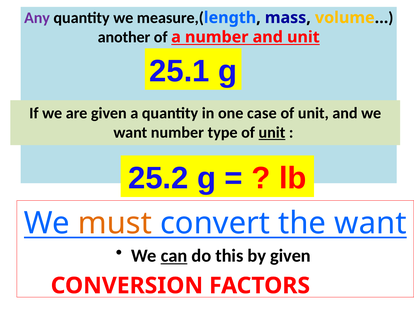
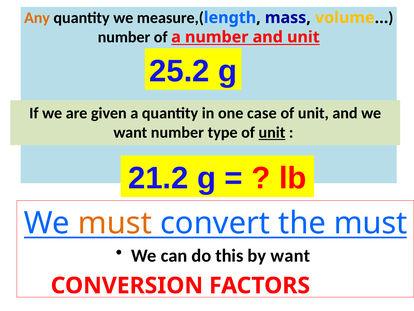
Any colour: purple -> orange
another at (124, 37): another -> number
25.1: 25.1 -> 25.2
25.2: 25.2 -> 21.2
the want: want -> must
can underline: present -> none
by given: given -> want
